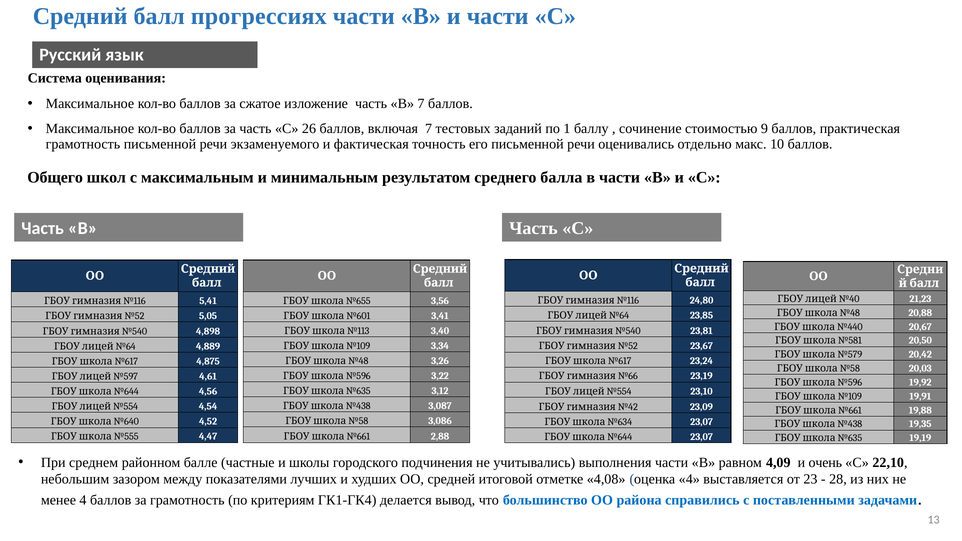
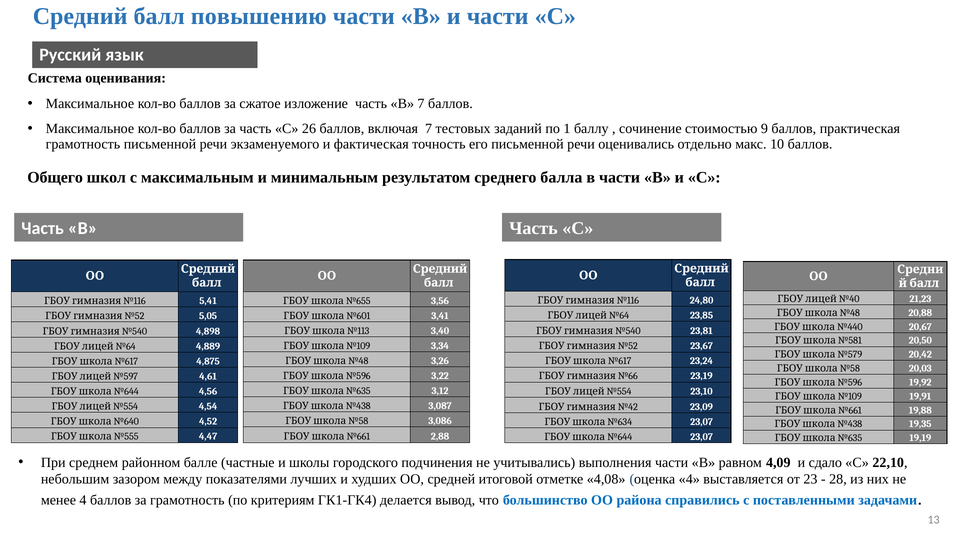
прогрессиях: прогрессиях -> повышению
очень: очень -> сдало
